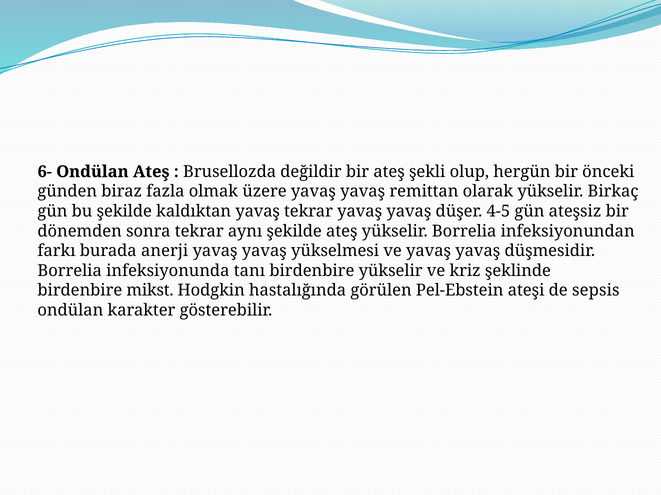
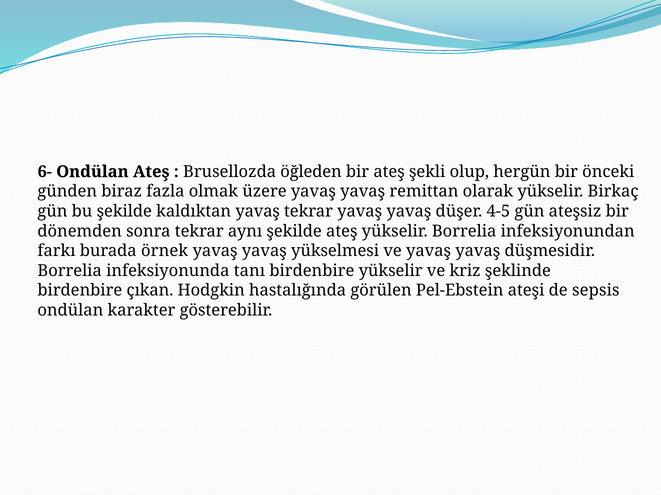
değildir: değildir -> öğleden
anerji: anerji -> örnek
mikst: mikst -> çıkan
